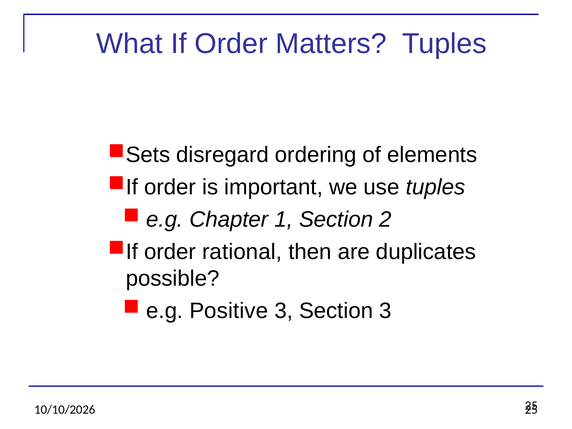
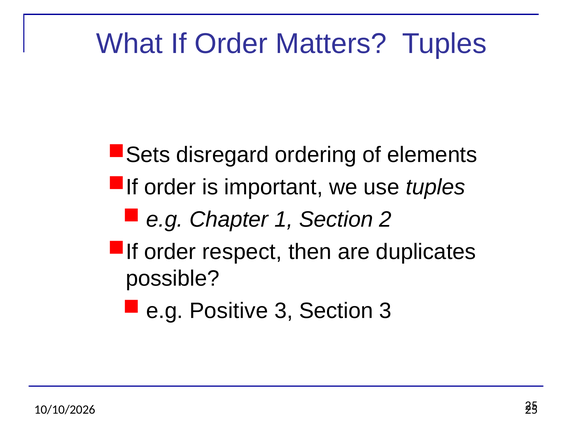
rational: rational -> respect
